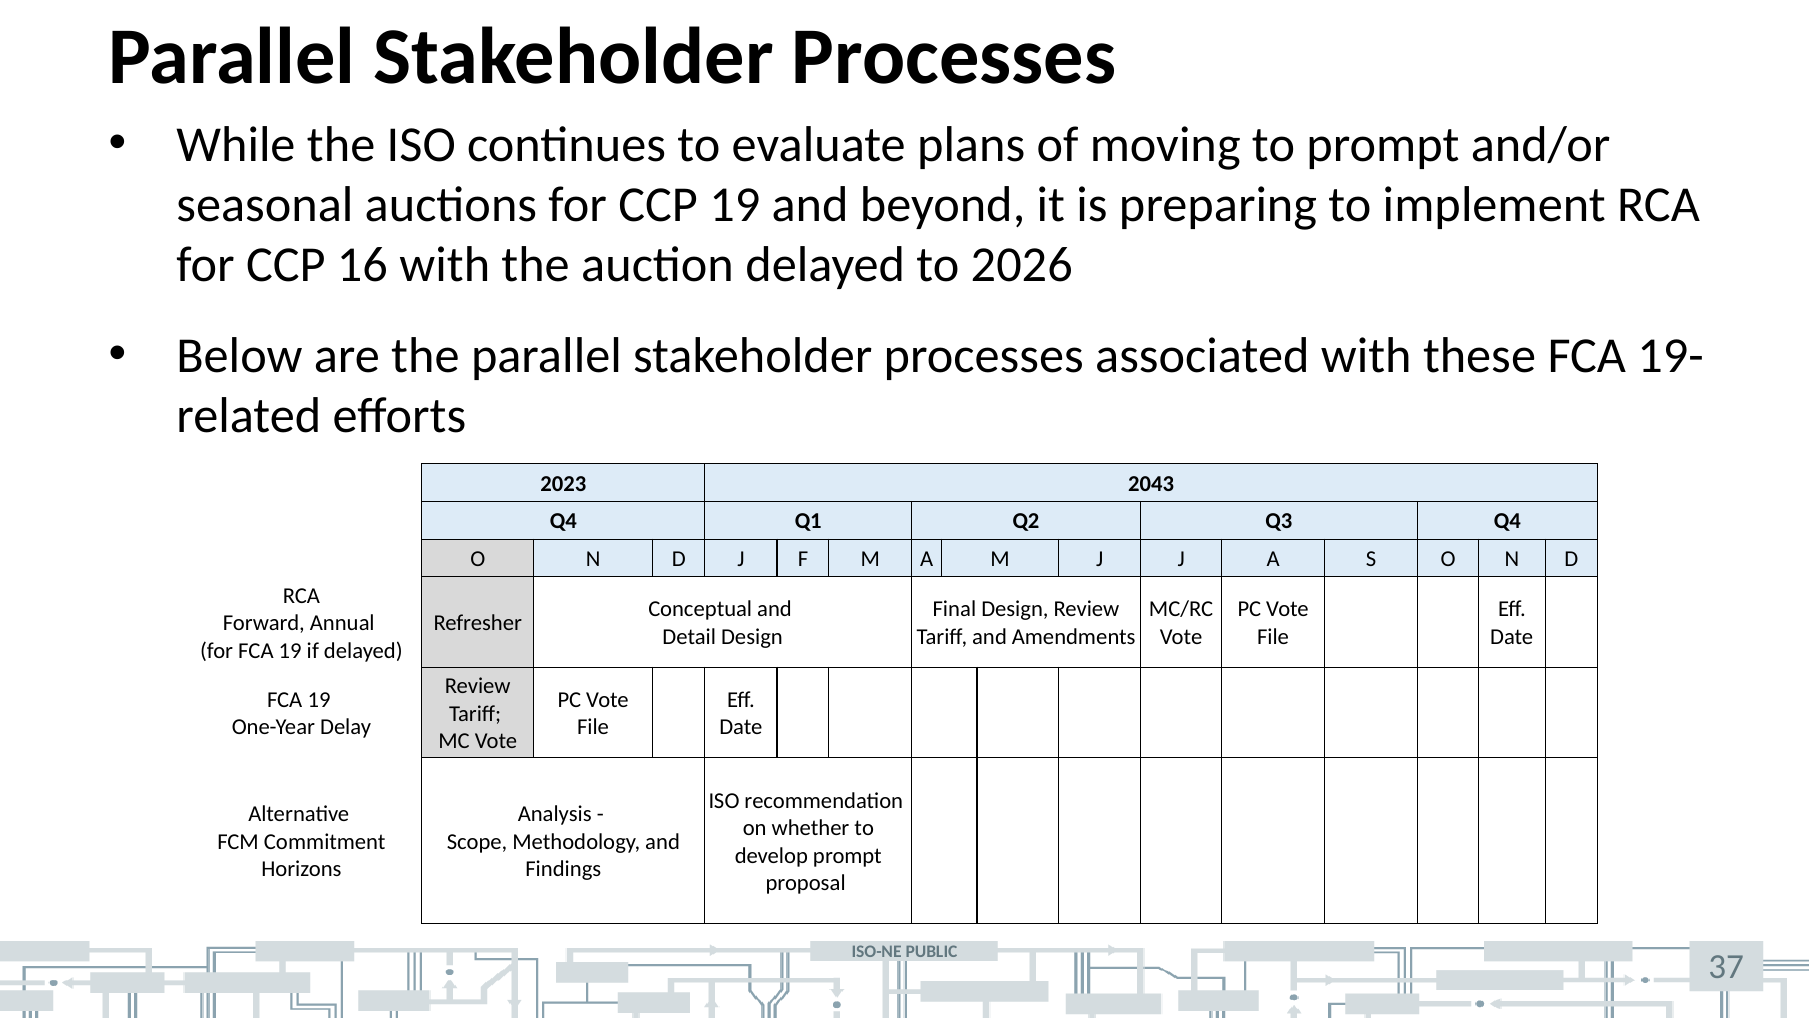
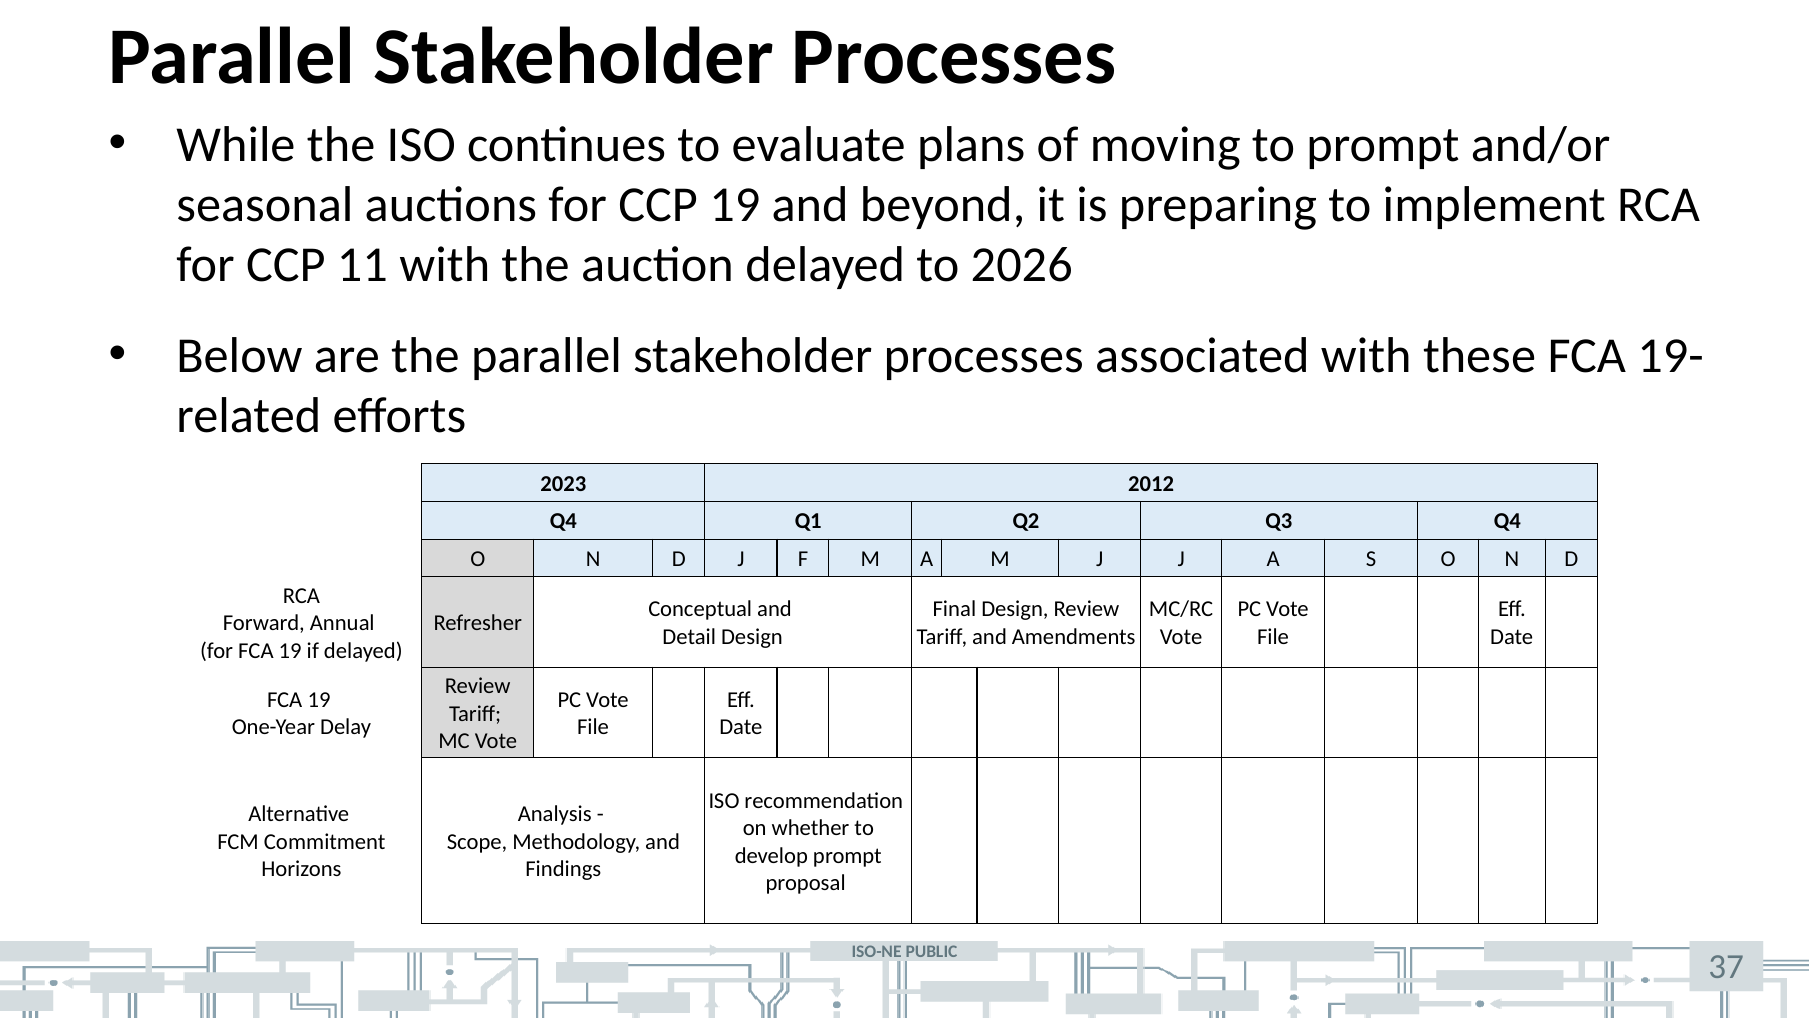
16: 16 -> 11
2043: 2043 -> 2012
